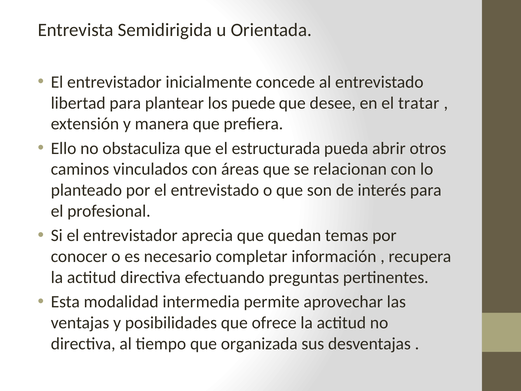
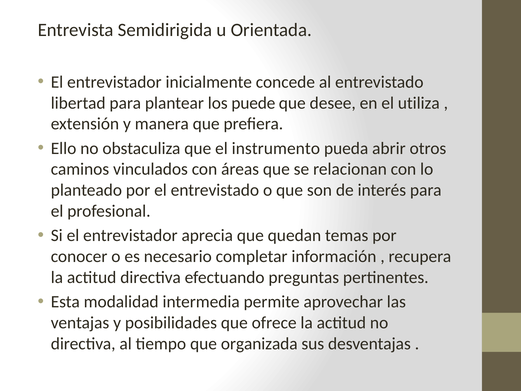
tratar: tratar -> utiliza
estructurada: estructurada -> instrumento
